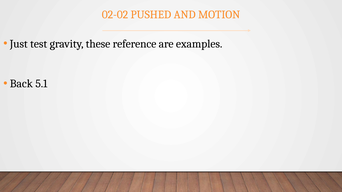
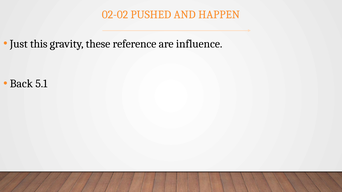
MOTION: MOTION -> HAPPEN
test: test -> this
examples: examples -> influence
